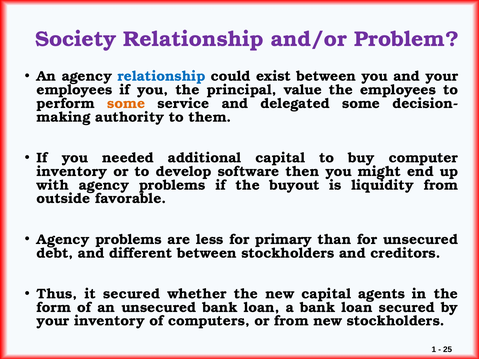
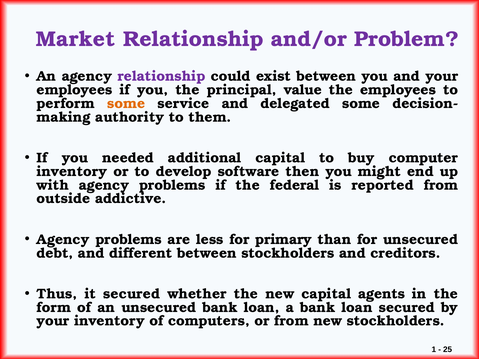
Society: Society -> Market
relationship at (161, 76) colour: blue -> purple
buyout: buyout -> federal
liquidity: liquidity -> reported
favorable: favorable -> addictive
